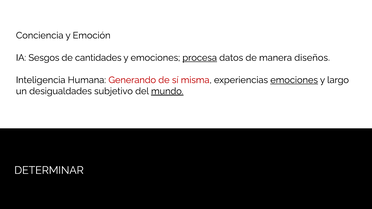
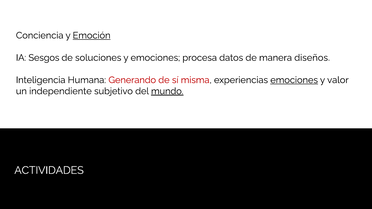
Emoción underline: none -> present
cantidades: cantidades -> soluciones
procesa underline: present -> none
largo: largo -> valor
desigualdades: desigualdades -> independiente
DETERMINAR: DETERMINAR -> ACTIVIDADES
